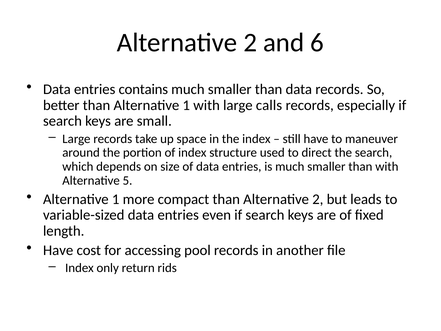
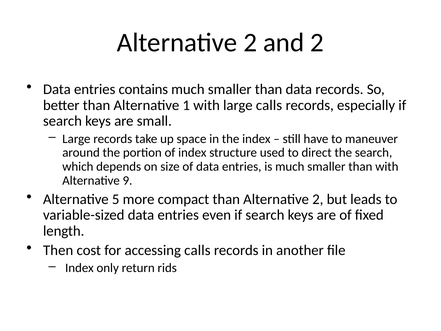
and 6: 6 -> 2
5: 5 -> 9
1 at (116, 199): 1 -> 5
Have at (58, 250): Have -> Then
accessing pool: pool -> calls
